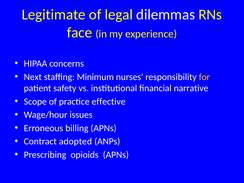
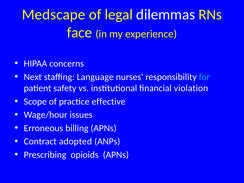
Legitimate: Legitimate -> Medscape
Minimum: Minimum -> Language
for colour: yellow -> light blue
narrative: narrative -> violation
